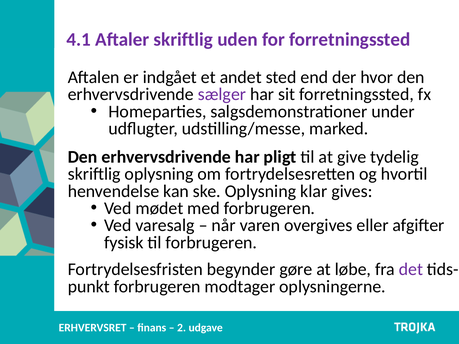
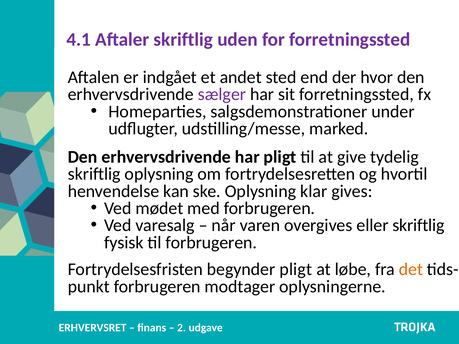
eller afgifter: afgifter -> skriftlig
begynder gøre: gøre -> pligt
det colour: purple -> orange
